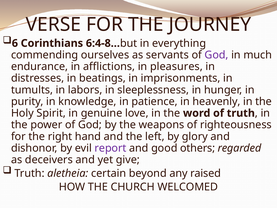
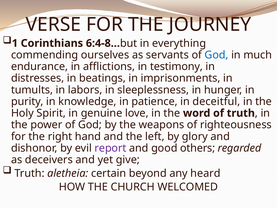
6: 6 -> 1
God at (217, 55) colour: purple -> blue
pleasures: pleasures -> testimony
heavenly: heavenly -> deceitful
raised: raised -> heard
